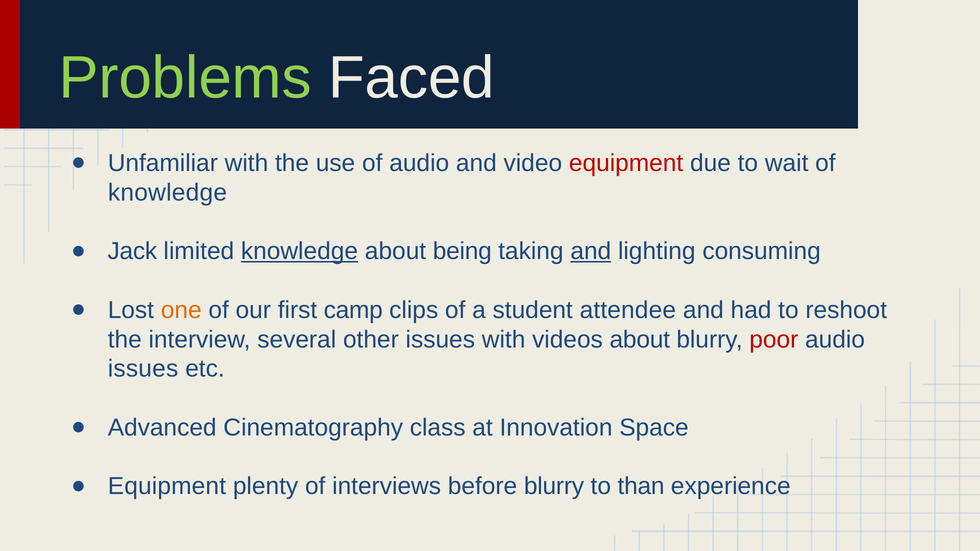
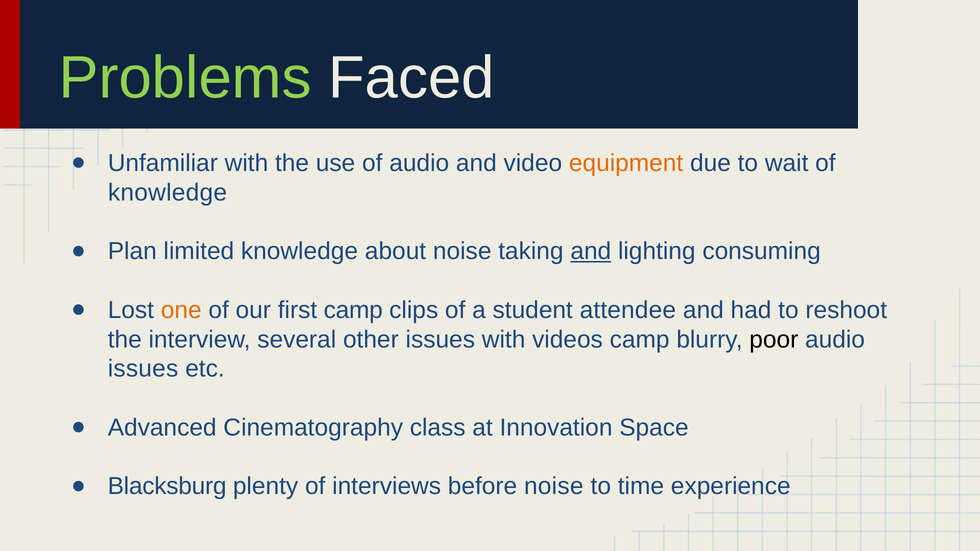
equipment at (626, 163) colour: red -> orange
Jack: Jack -> Plan
knowledge at (299, 251) underline: present -> none
about being: being -> noise
videos about: about -> camp
poor colour: red -> black
Equipment at (167, 487): Equipment -> Blacksburg
before blurry: blurry -> noise
than: than -> time
